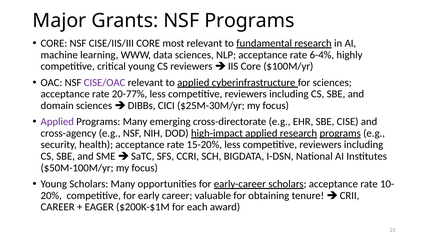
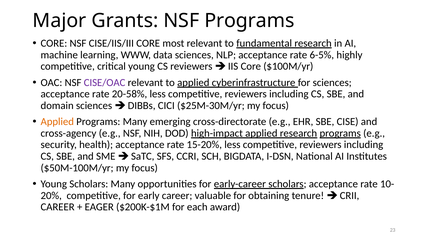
6-4%: 6-4% -> 6-5%
20-77%: 20-77% -> 20-58%
Applied at (57, 122) colour: purple -> orange
